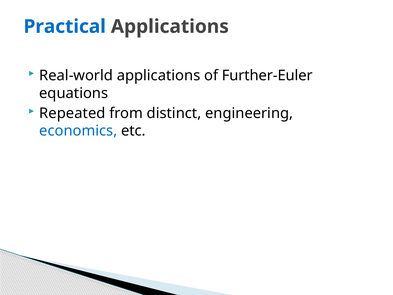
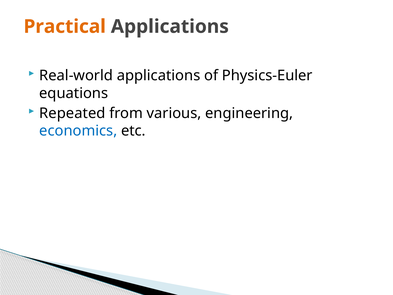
Practical colour: blue -> orange
Further-Euler: Further-Euler -> Physics-Euler
distinct: distinct -> various
